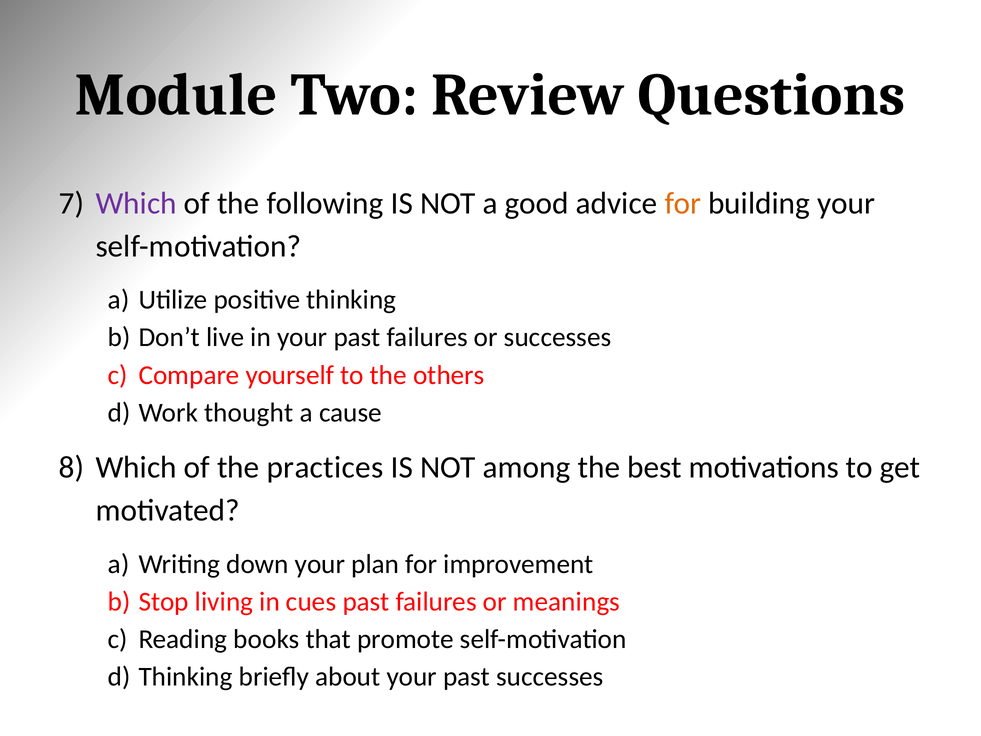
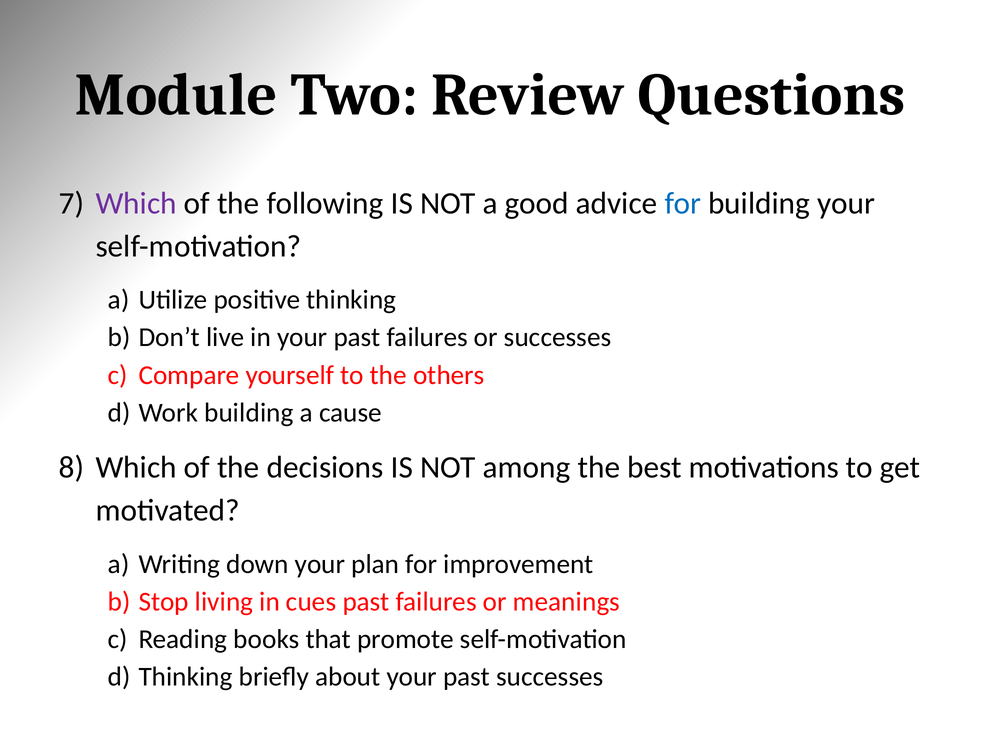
for at (683, 203) colour: orange -> blue
Work thought: thought -> building
practices: practices -> decisions
